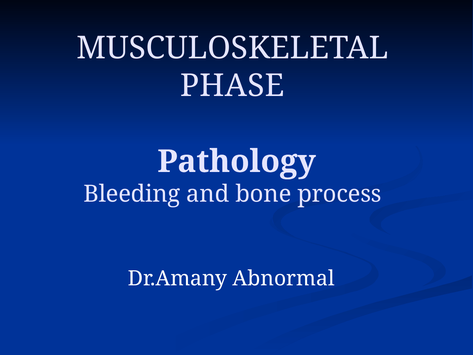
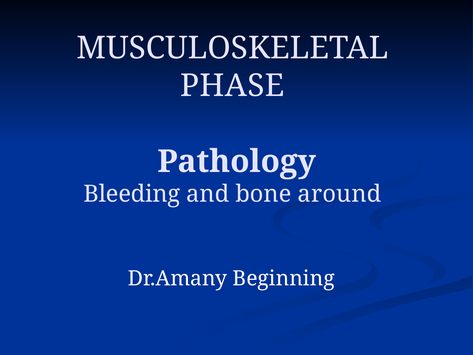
process: process -> around
Abnormal: Abnormal -> Beginning
